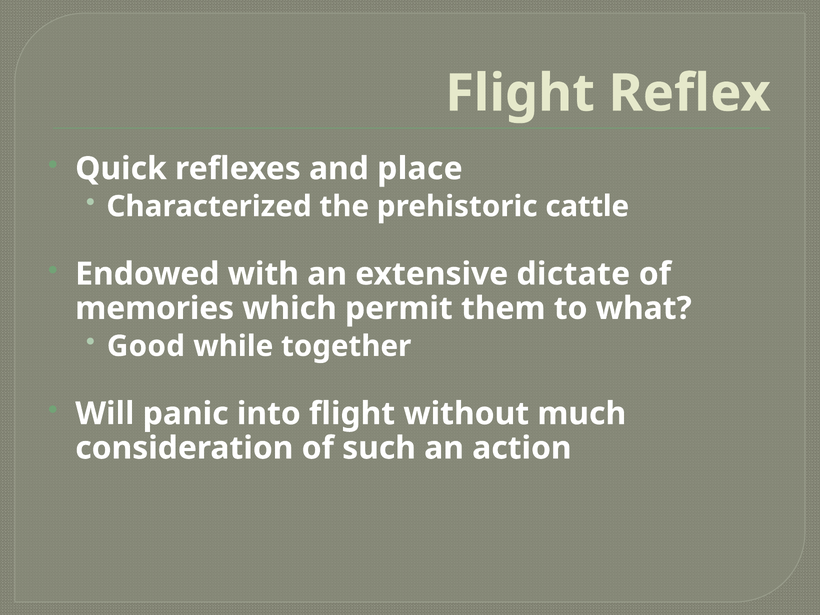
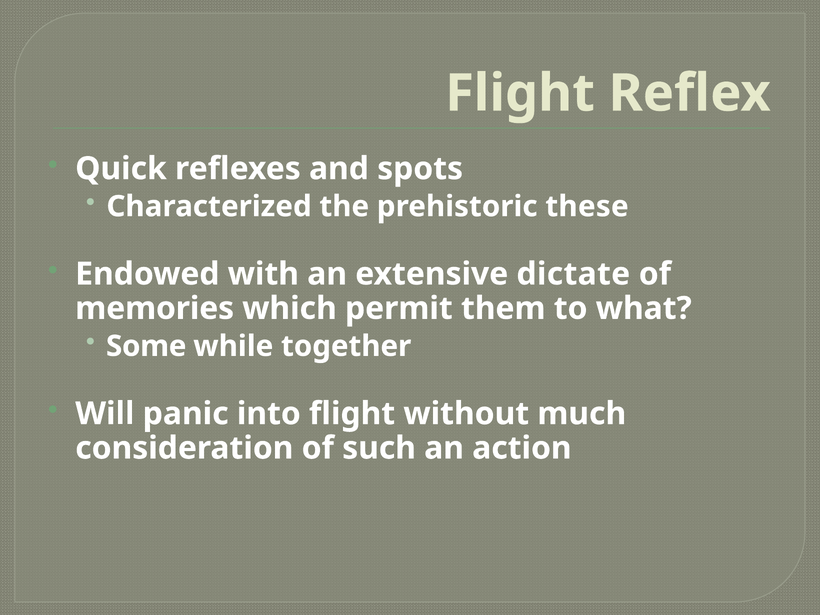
place: place -> spots
cattle: cattle -> these
Good: Good -> Some
